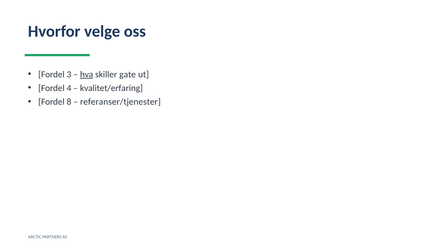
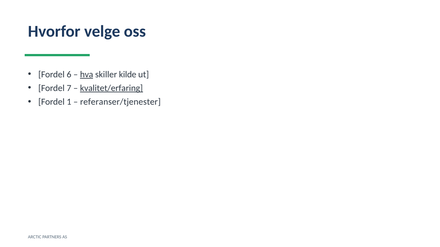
3: 3 -> 6
gate: gate -> kilde
4: 4 -> 7
kvalitet/erfaring underline: none -> present
8: 8 -> 1
